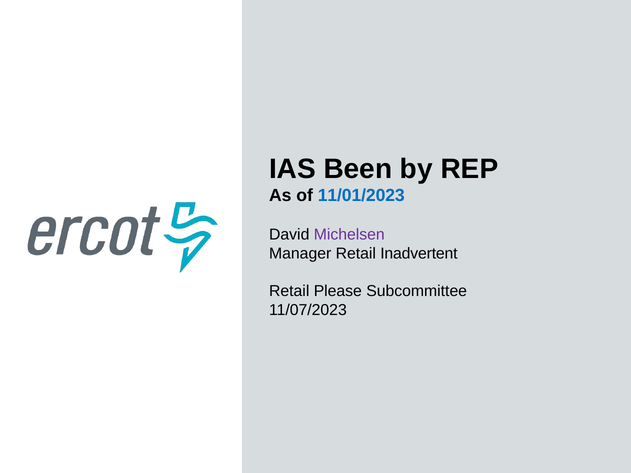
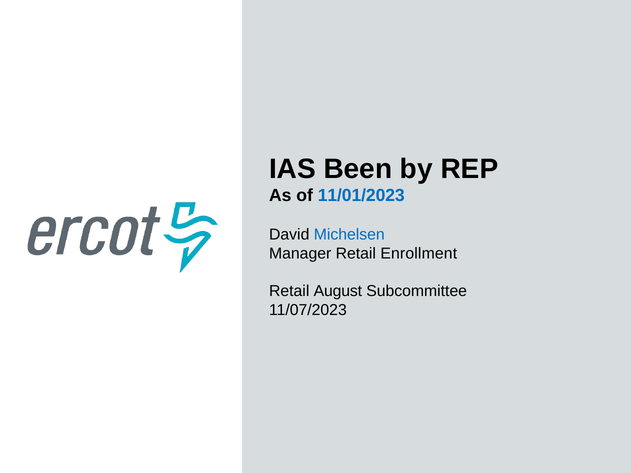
Michelsen colour: purple -> blue
Inadvertent: Inadvertent -> Enrollment
Please: Please -> August
